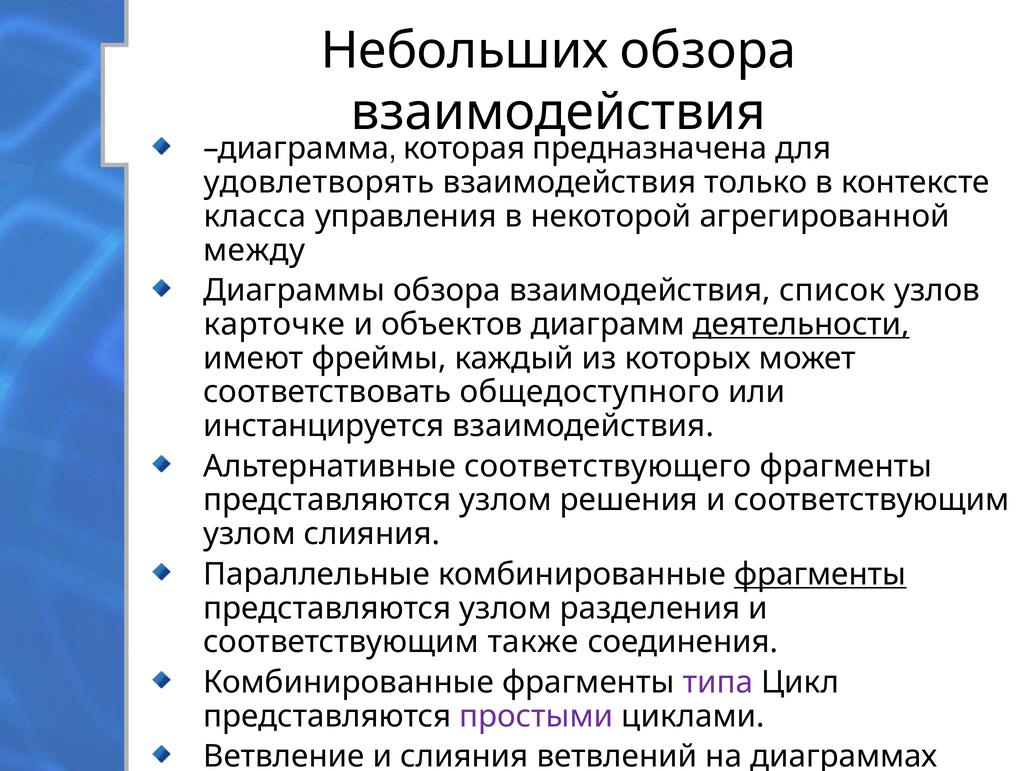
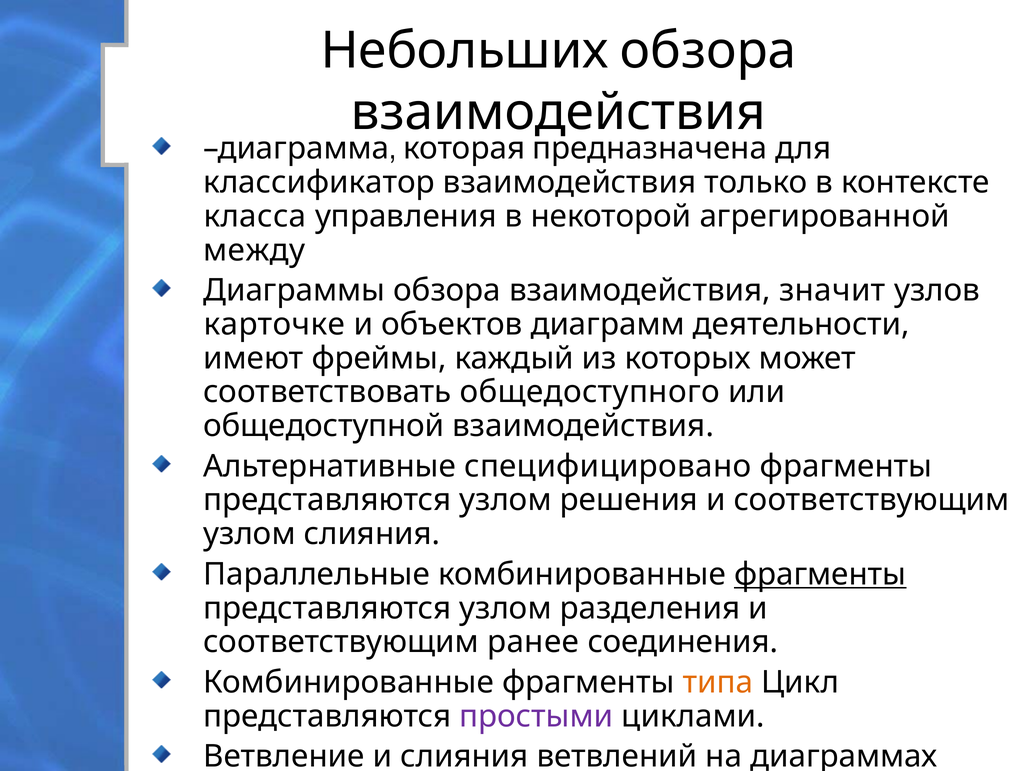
удовлетворять: удовлетворять -> классификатор
список: список -> значит
деятельности underline: present -> none
инстанцируется: инстанцируется -> общедоступной
соответствующего: соответствующего -> специфицировано
также: также -> ранее
типа colour: purple -> orange
